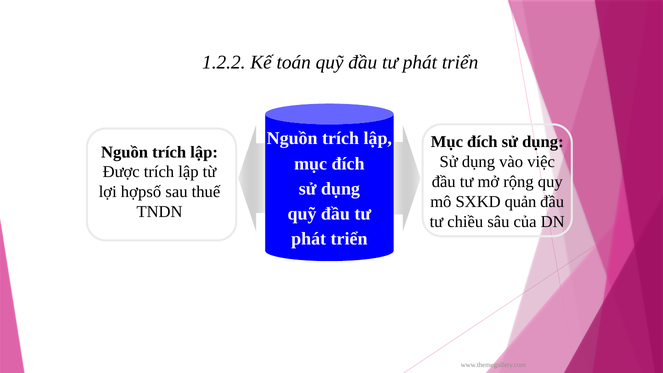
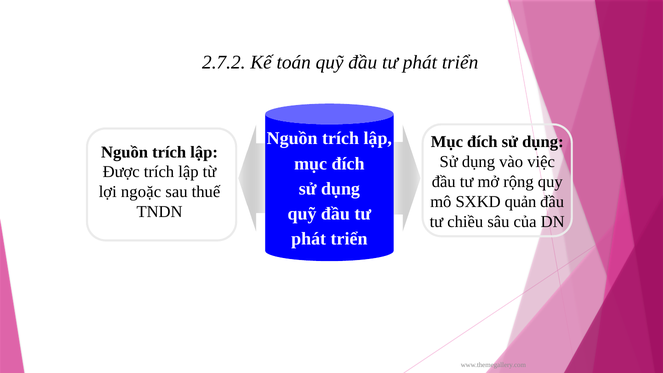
1.2.2: 1.2.2 -> 2.7.2
hợpsố: hợpsố -> ngoặc
